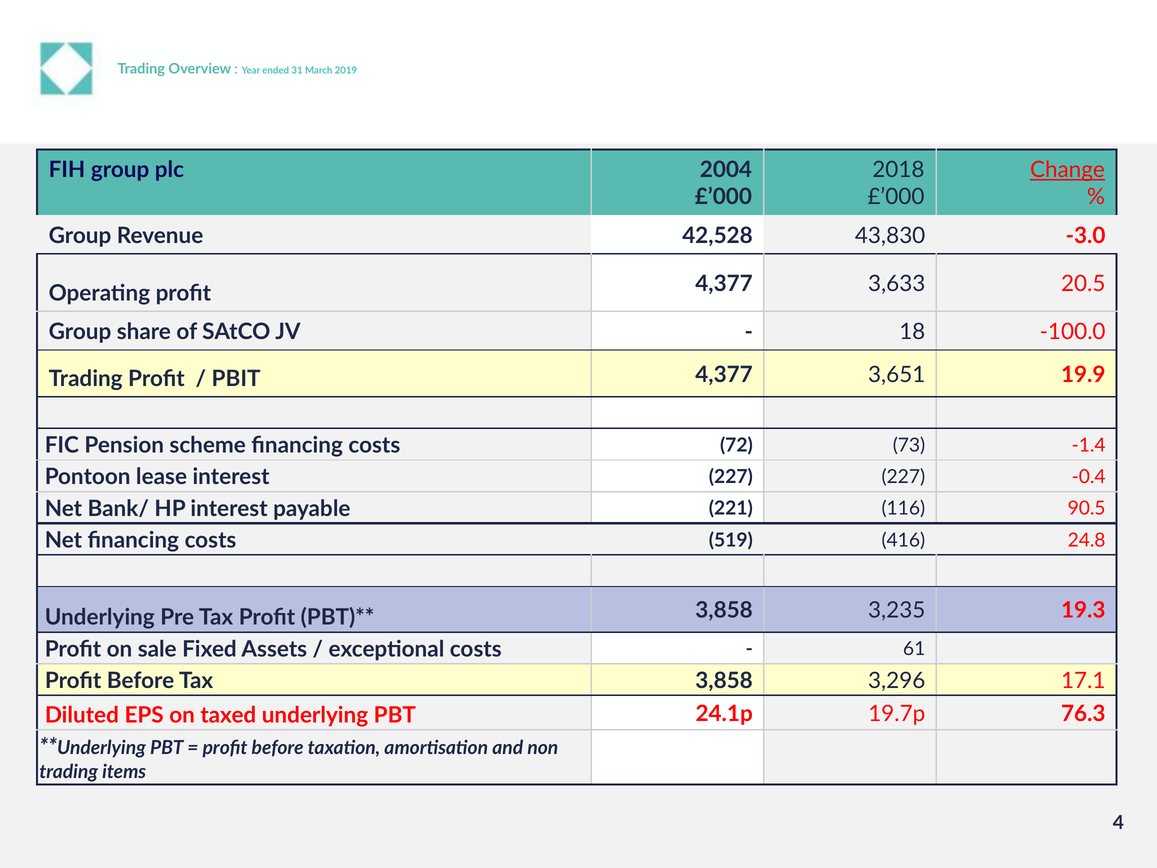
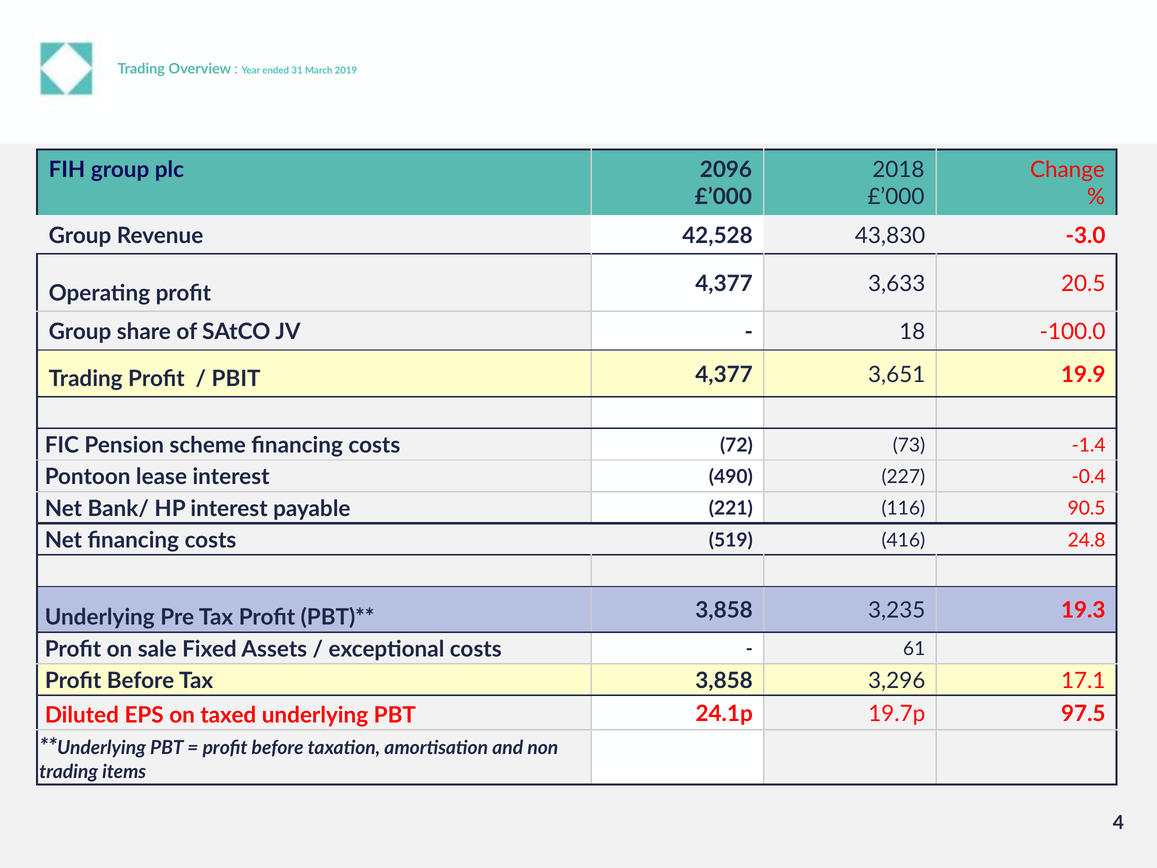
2004: 2004 -> 2096
Change underline: present -> none
interest 227: 227 -> 490
76.3: 76.3 -> 97.5
